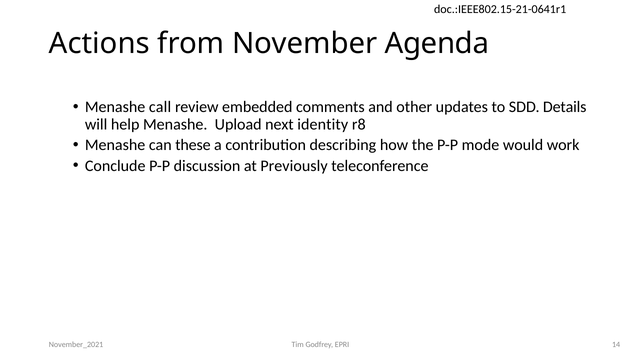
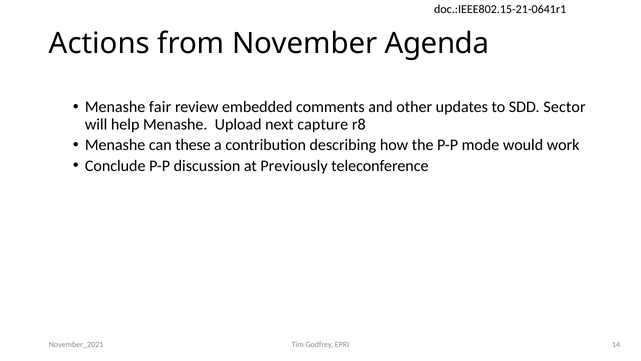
call: call -> fair
Details: Details -> Sector
identity: identity -> capture
